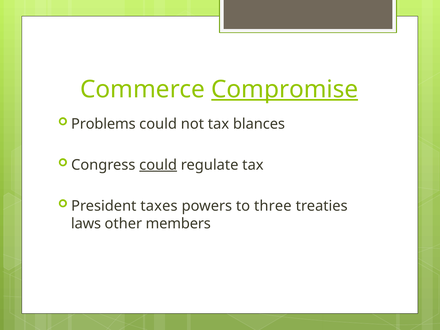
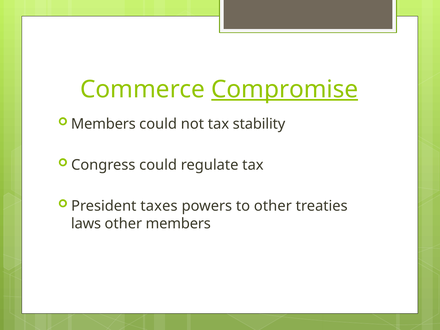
Problems at (103, 124): Problems -> Members
blances: blances -> stability
could at (158, 165) underline: present -> none
to three: three -> other
